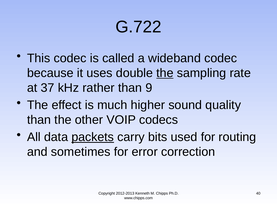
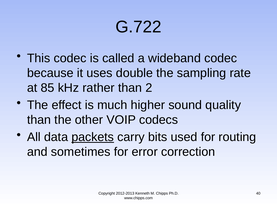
the at (165, 73) underline: present -> none
37: 37 -> 85
9: 9 -> 2
